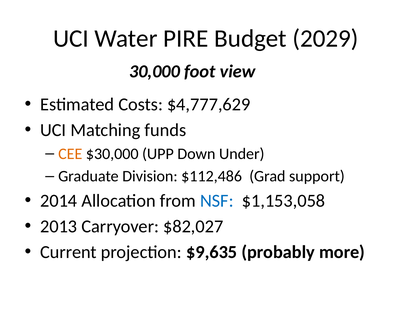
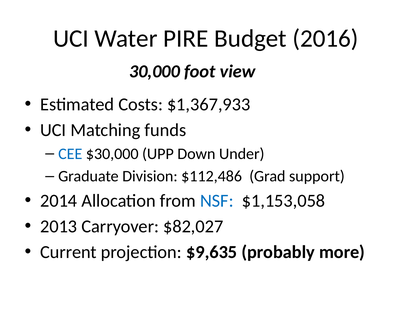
2029: 2029 -> 2016
$4,777,629: $4,777,629 -> $1,367,933
CEE colour: orange -> blue
